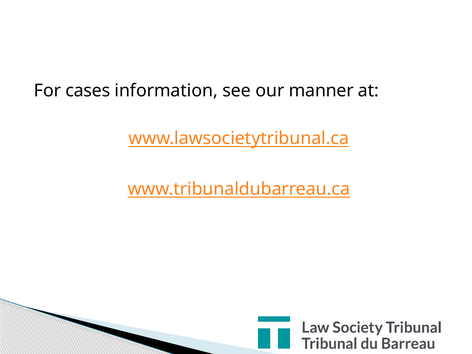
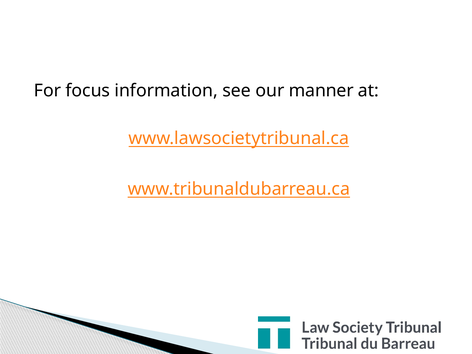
cases: cases -> focus
